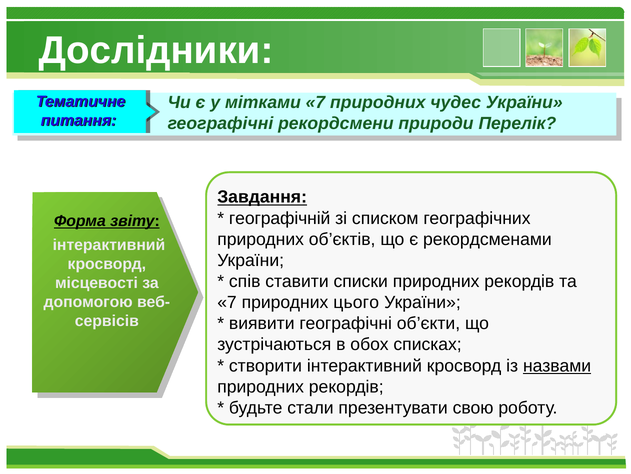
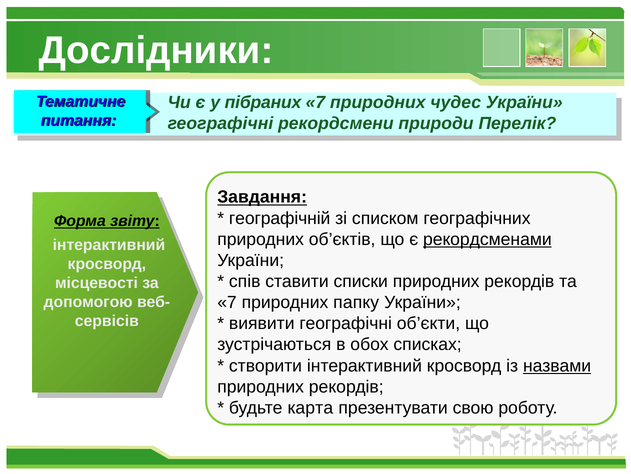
мітками: мітками -> пібраних
рекордсменами underline: none -> present
цього: цього -> папку
стали: стали -> карта
